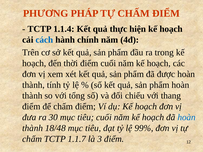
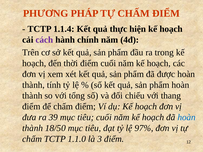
cách colour: blue -> purple
30: 30 -> 39
18/48: 18/48 -> 18/50
99%: 99% -> 97%
1.1.7: 1.1.7 -> 1.1.0
